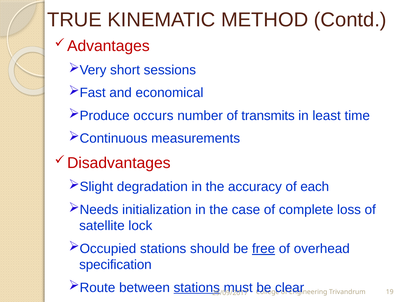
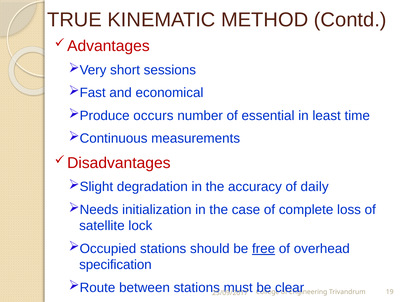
transmits: transmits -> essential
each: each -> daily
stations at (197, 288) underline: present -> none
